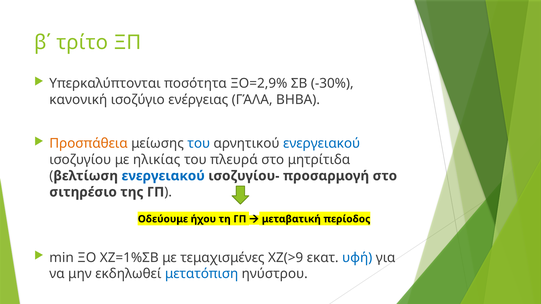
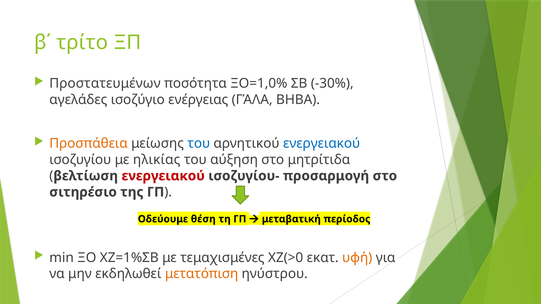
Υπερκαλύπτονται: Υπερκαλύπτονται -> Προστατευμένων
ΞΟ=2,9%: ΞΟ=2,9% -> ΞΟ=1,0%
κανονική: κανονική -> αγελάδες
πλευρά: πλευρά -> αύξηση
ενεργειακού at (163, 176) colour: blue -> red
ήχου: ήχου -> θέση
ΧΖ(>9: ΧΖ(>9 -> ΧΖ(>0
υφή colour: blue -> orange
μετατόπιση colour: blue -> orange
